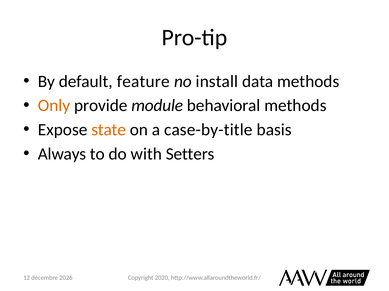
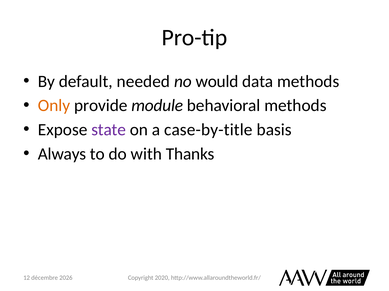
feature: feature -> needed
install: install -> would
state colour: orange -> purple
Setters: Setters -> Thanks
